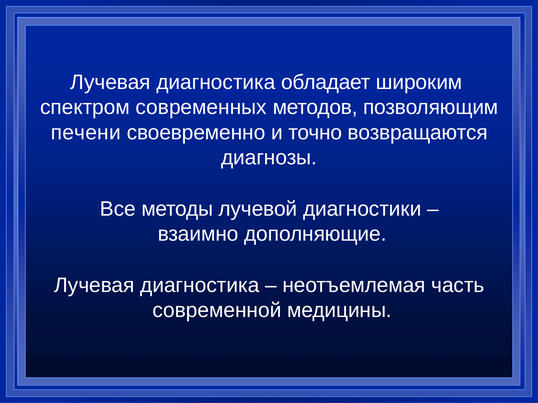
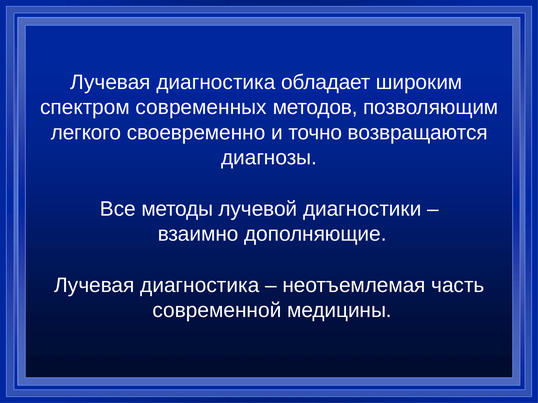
печени: печени -> легкого
